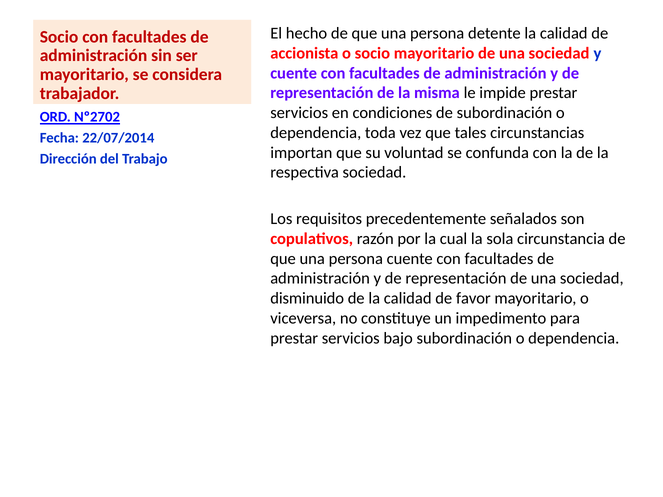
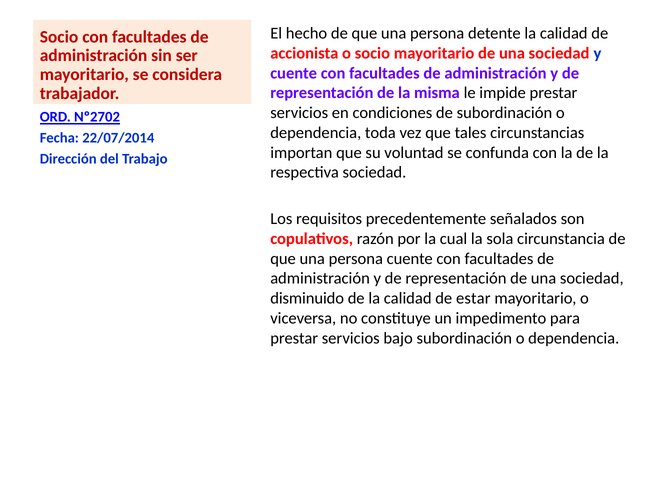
favor: favor -> estar
